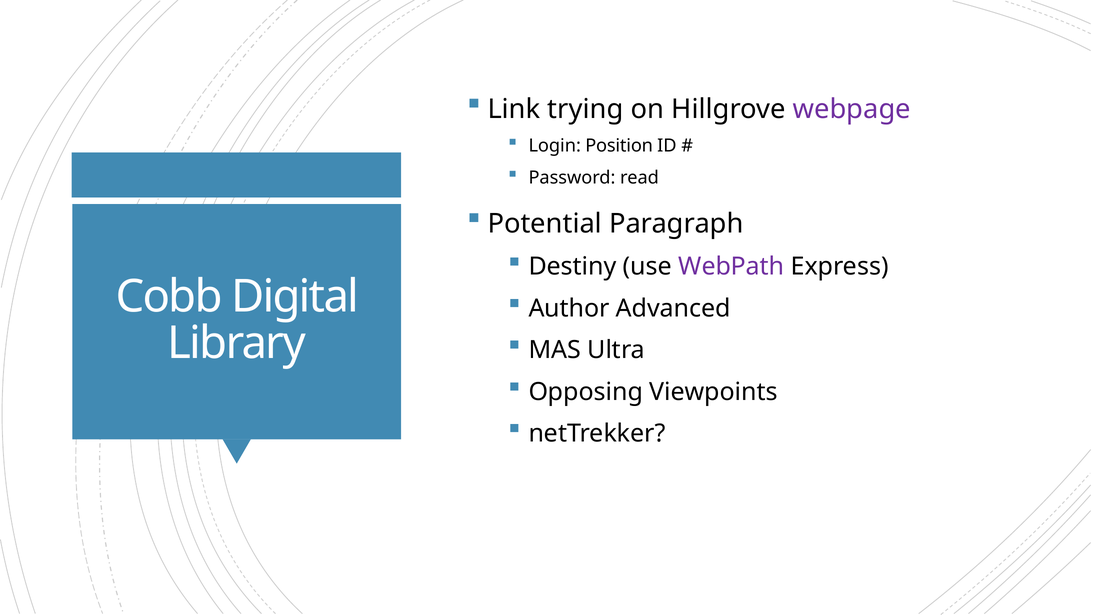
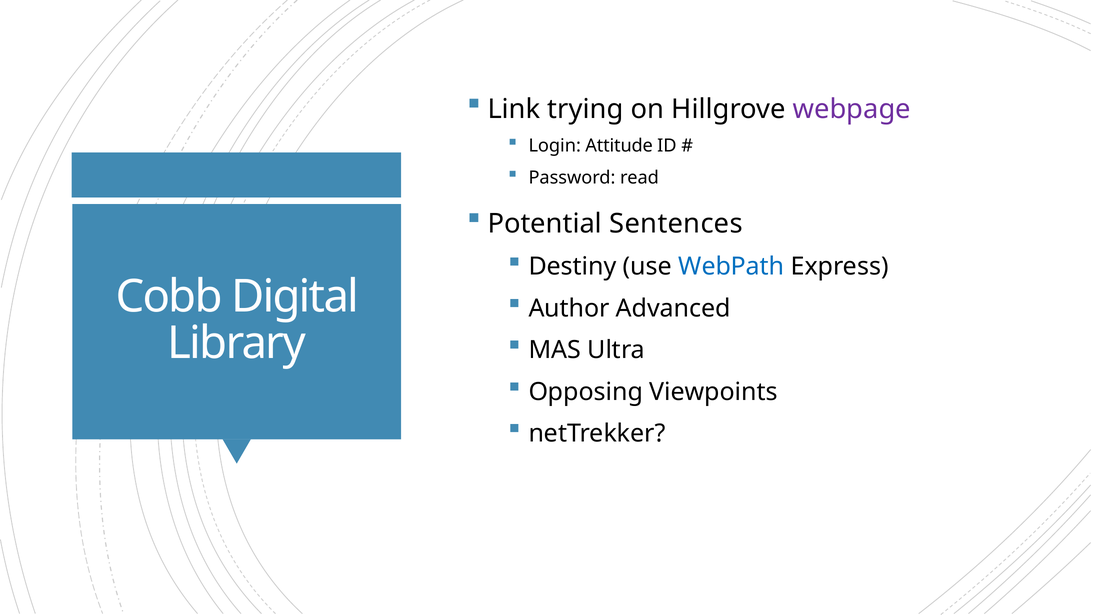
Position: Position -> Attitude
Paragraph: Paragraph -> Sentences
WebPath colour: purple -> blue
